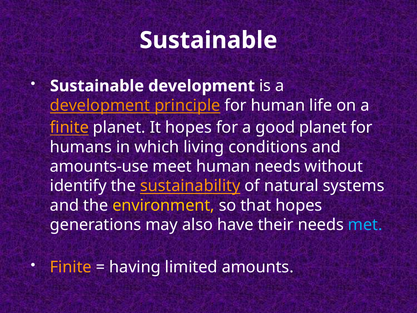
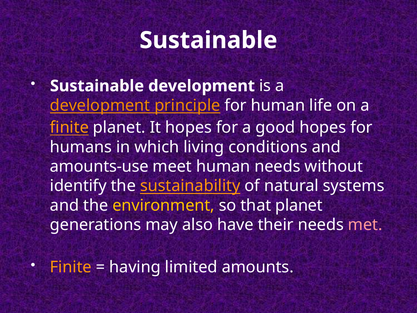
good planet: planet -> hopes
that hopes: hopes -> planet
met colour: light blue -> pink
